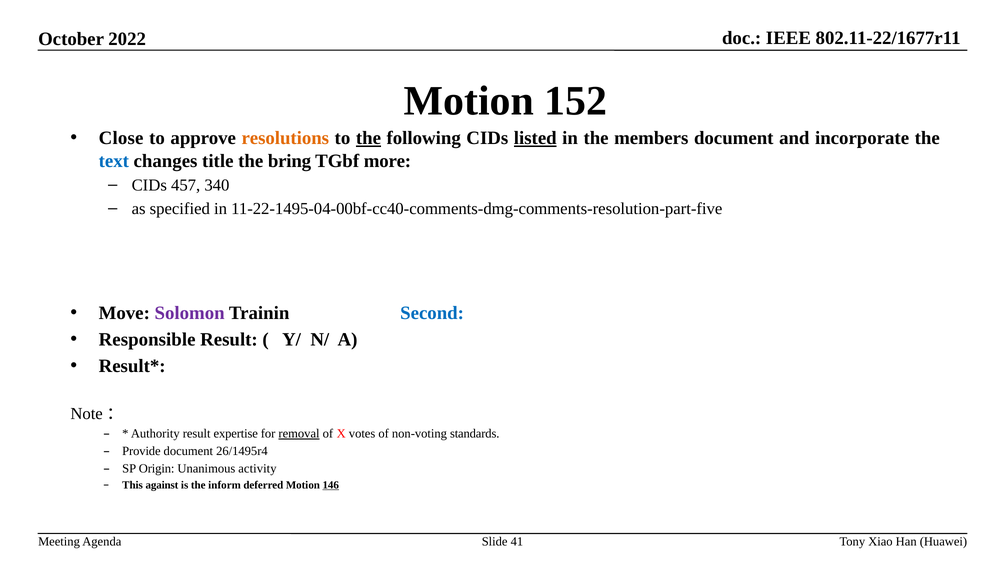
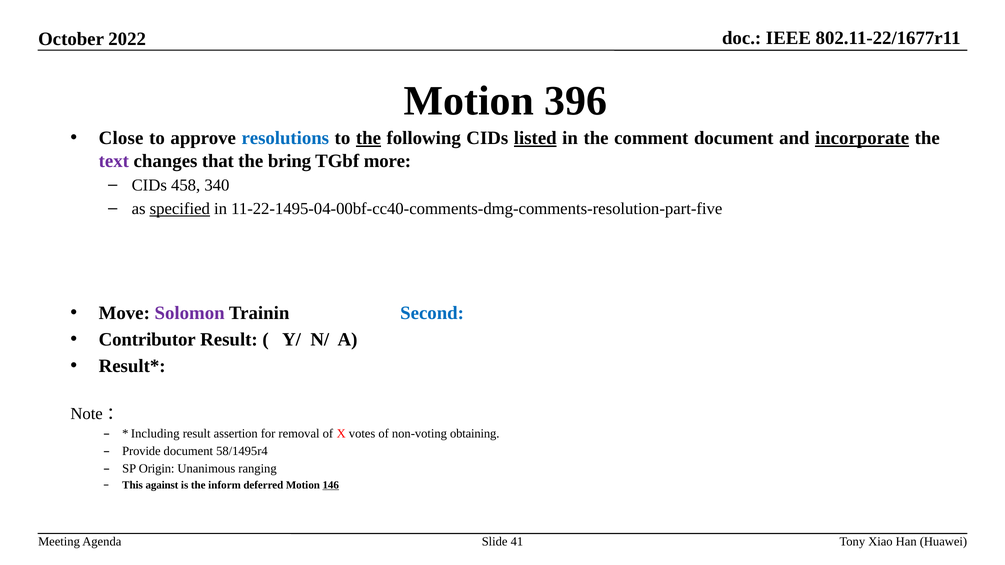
152: 152 -> 396
resolutions colour: orange -> blue
members: members -> comment
incorporate underline: none -> present
text colour: blue -> purple
title: title -> that
457: 457 -> 458
specified underline: none -> present
Responsible: Responsible -> Contributor
Authority: Authority -> Including
expertise: expertise -> assertion
removal underline: present -> none
standards: standards -> obtaining
26/1495r4: 26/1495r4 -> 58/1495r4
activity: activity -> ranging
